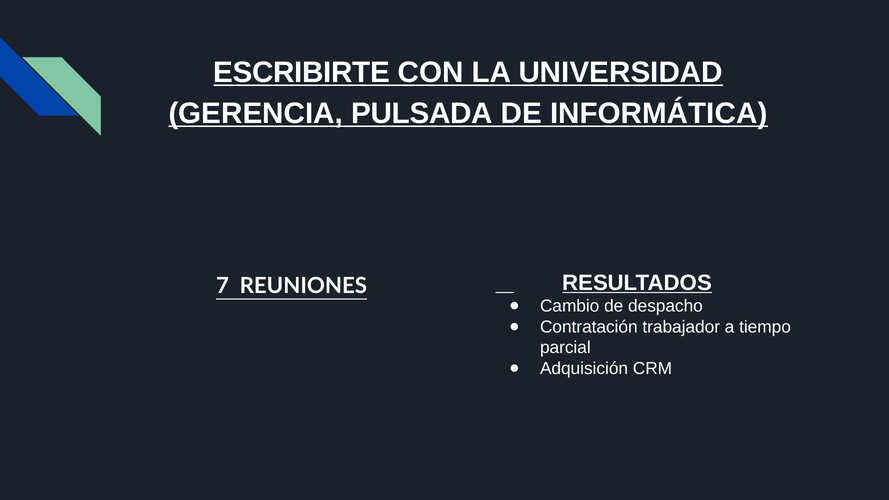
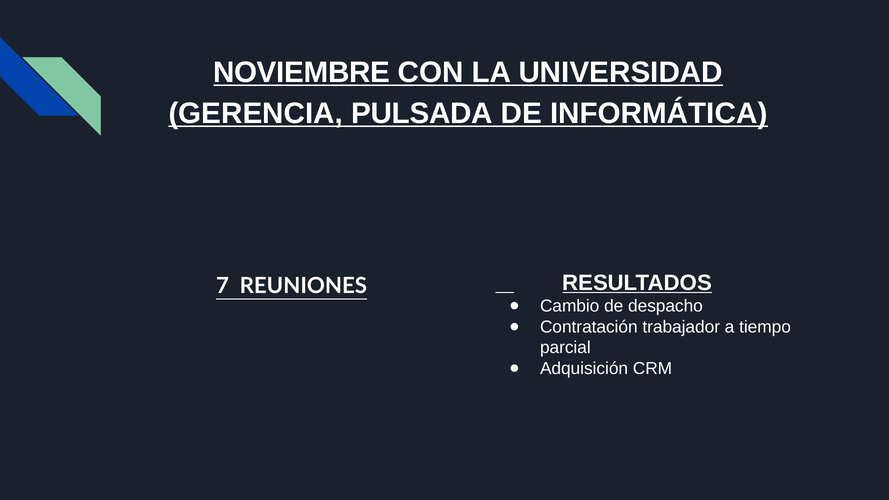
ESCRIBIRTE: ESCRIBIRTE -> NOVIEMBRE
